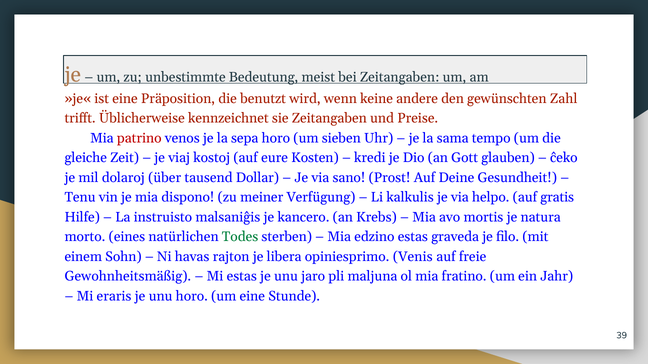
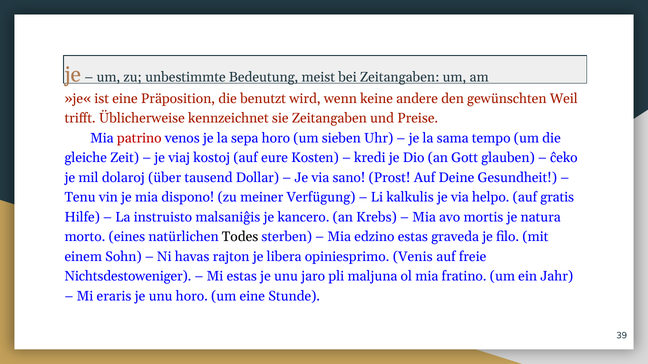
Zahl: Zahl -> Weil
Todes colour: green -> black
Gewohnheitsmäßig: Gewohnheitsmäßig -> Nichtsdestoweniger
